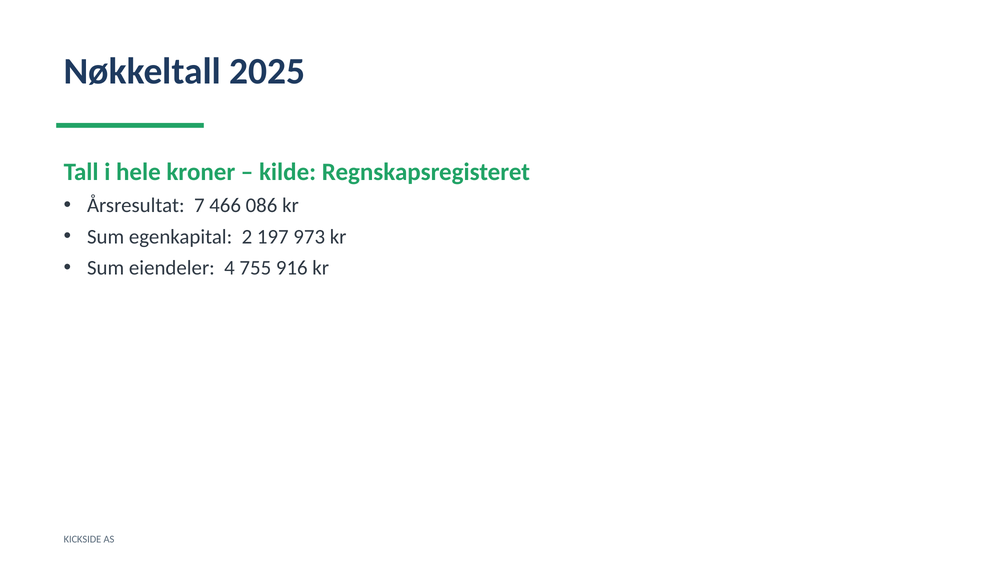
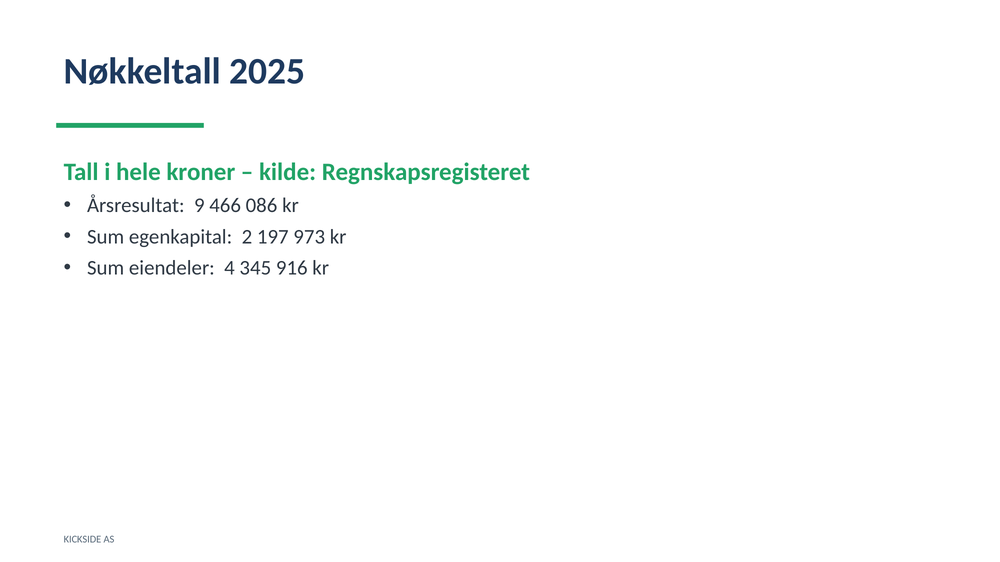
7: 7 -> 9
755: 755 -> 345
